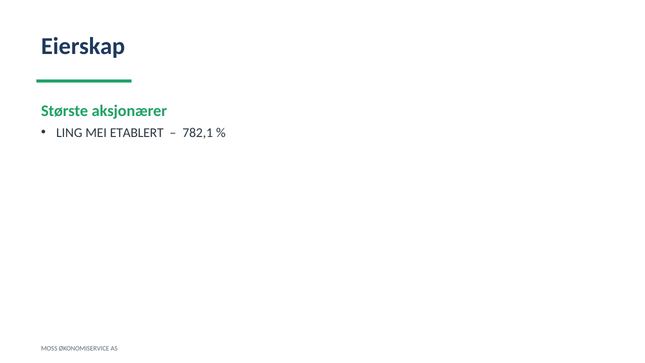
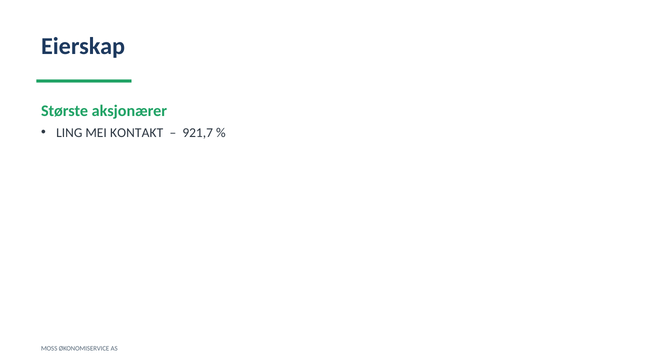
ETABLERT: ETABLERT -> KONTAKT
782,1: 782,1 -> 921,7
